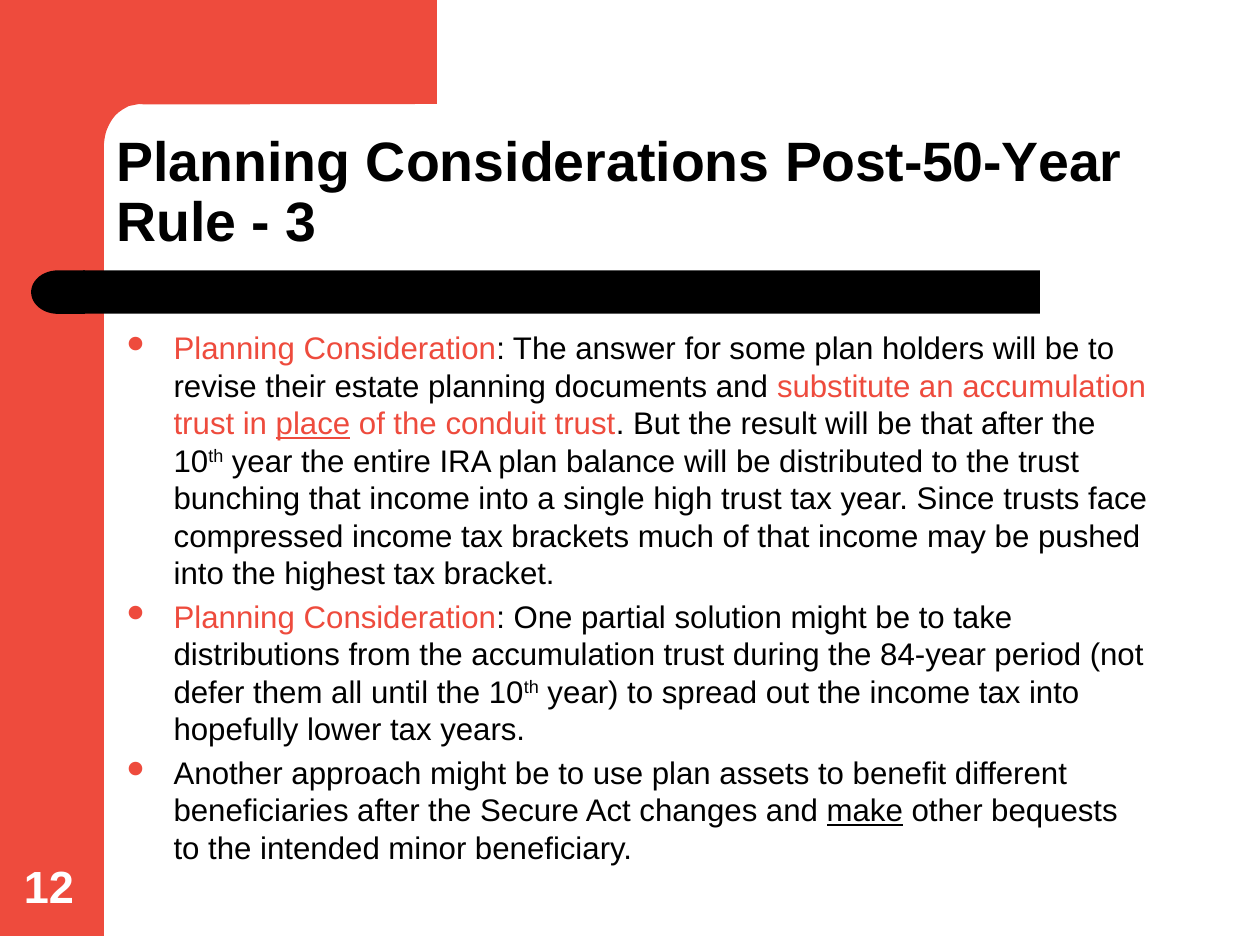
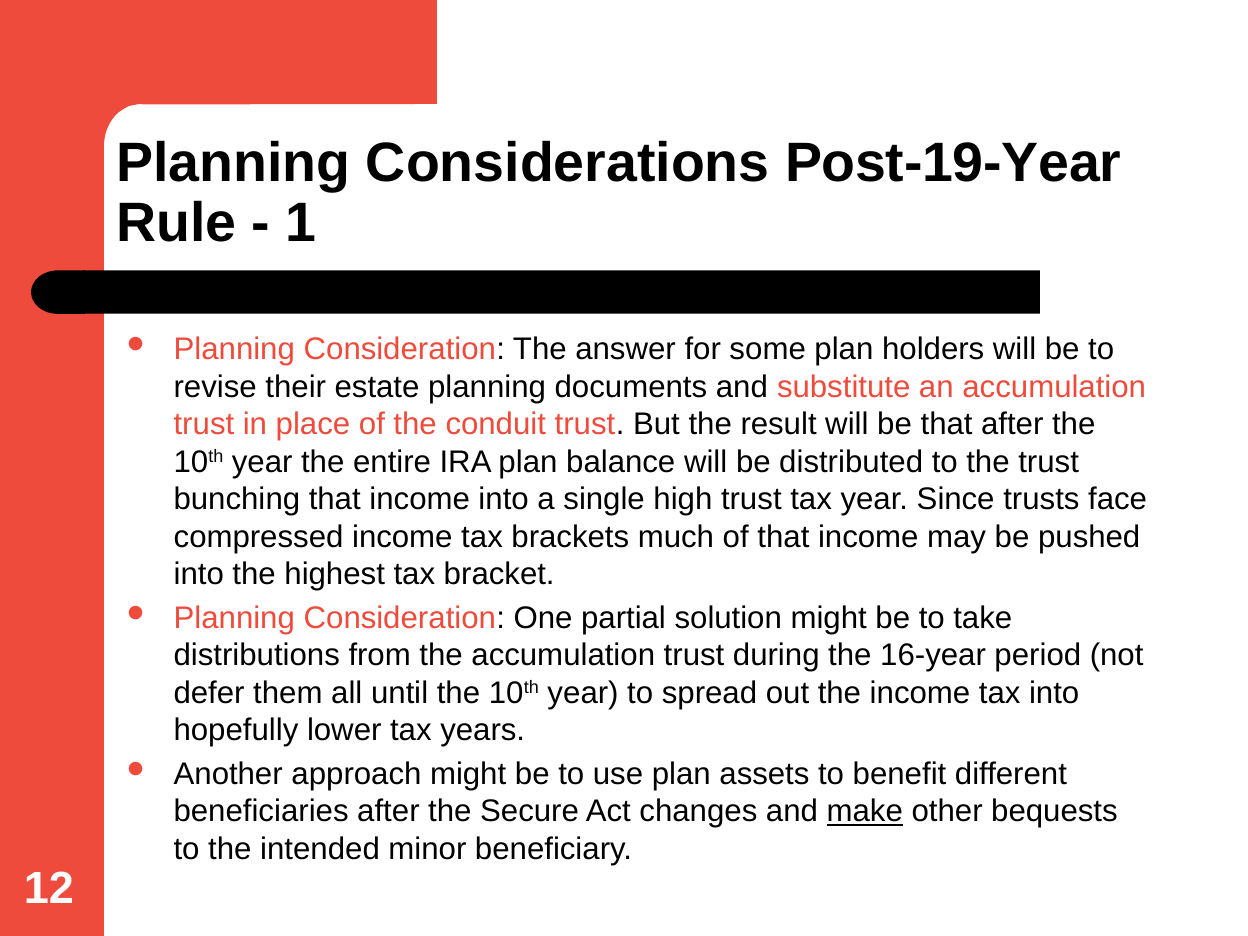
Post-50-Year: Post-50-Year -> Post-19-Year
3: 3 -> 1
place underline: present -> none
84-year: 84-year -> 16-year
